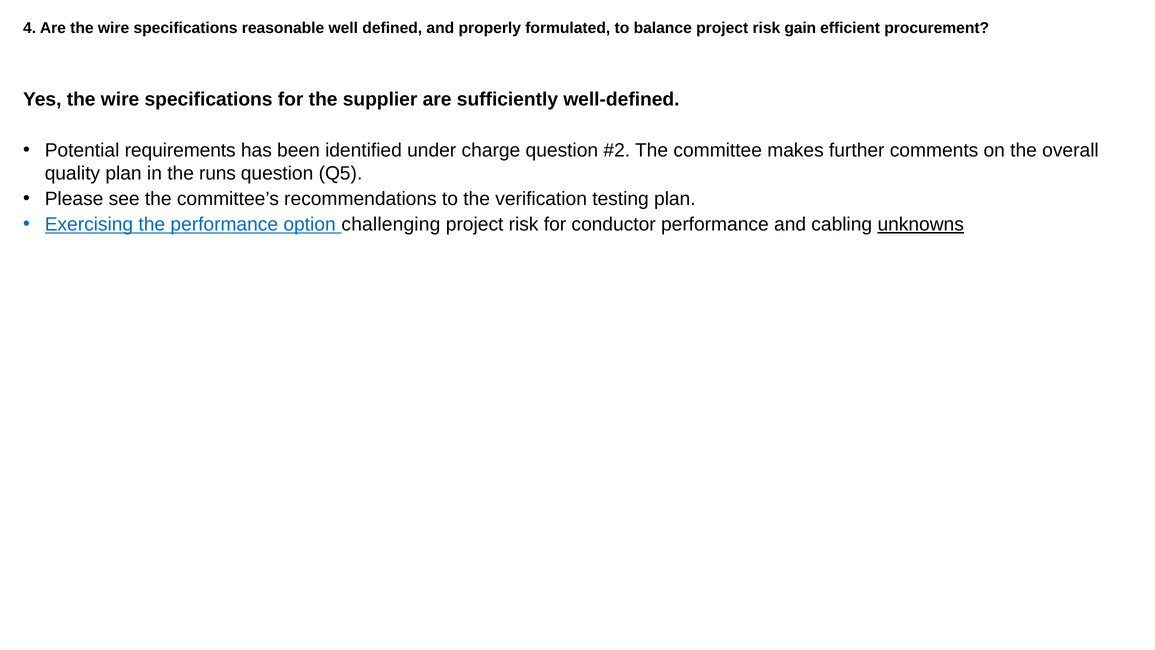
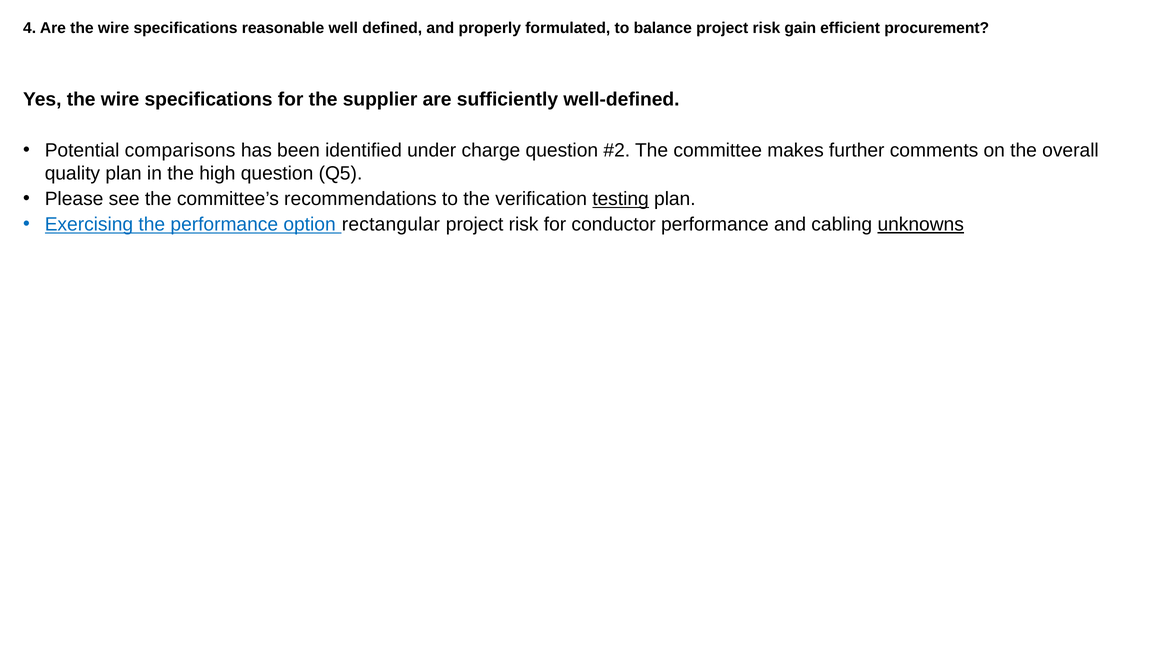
requirements: requirements -> comparisons
runs: runs -> high
testing underline: none -> present
challenging: challenging -> rectangular
